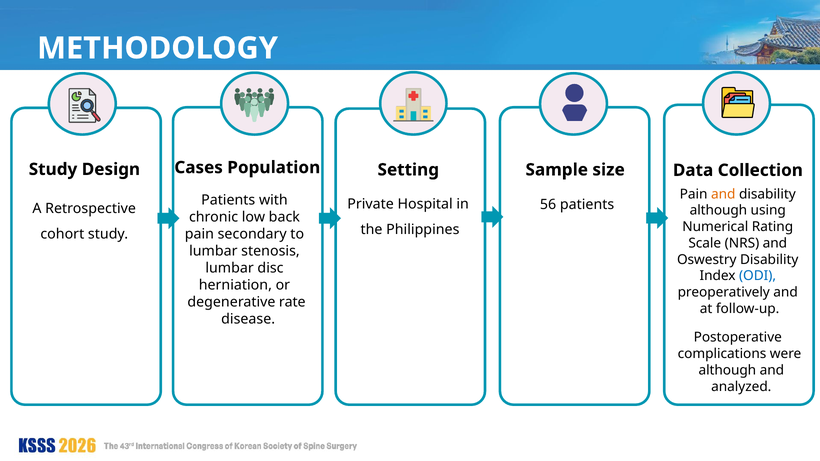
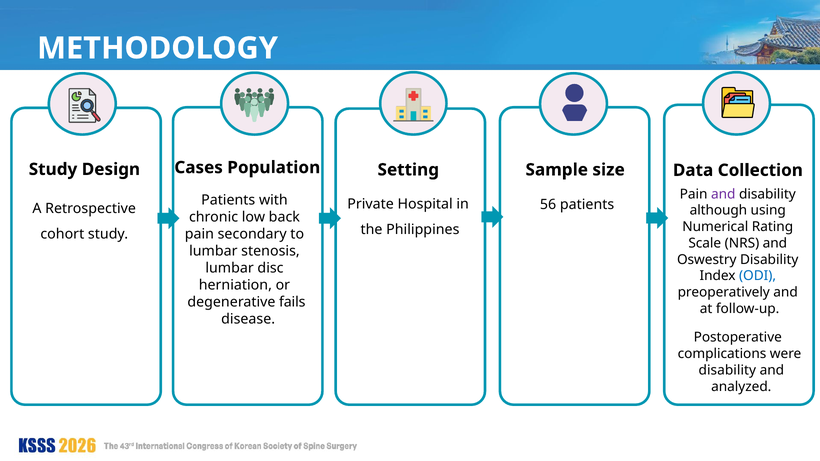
and at (723, 194) colour: orange -> purple
rate: rate -> fails
although at (727, 370): although -> disability
